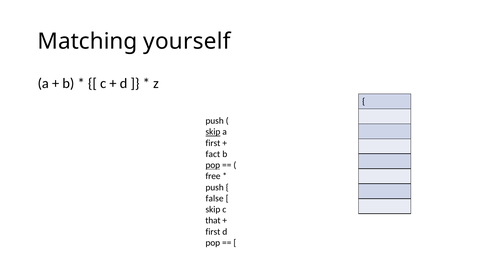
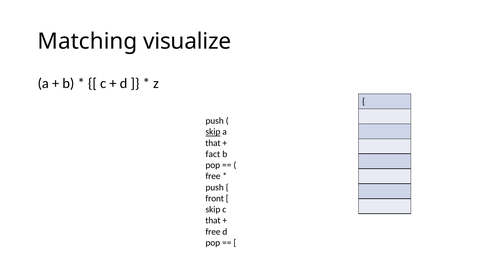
yourself: yourself -> visualize
first at (213, 143): first -> that
pop at (213, 165) underline: present -> none
false: false -> front
first at (213, 232): first -> free
